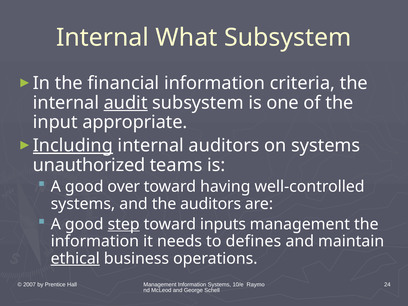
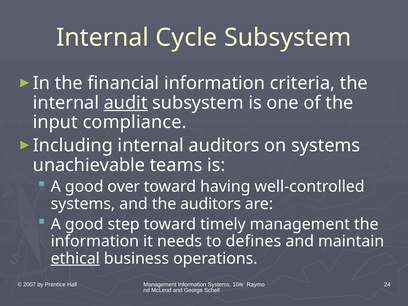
What: What -> Cycle
appropriate: appropriate -> compliance
Including underline: present -> none
unauthorized: unauthorized -> unachievable
step underline: present -> none
inputs: inputs -> timely
